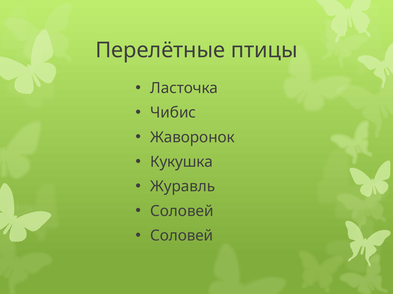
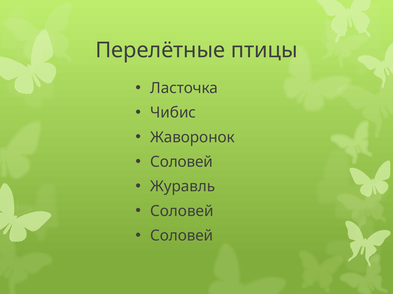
Кукушка at (182, 162): Кукушка -> Соловей
